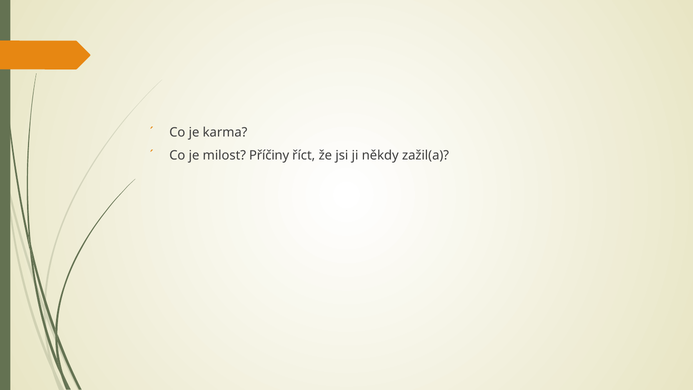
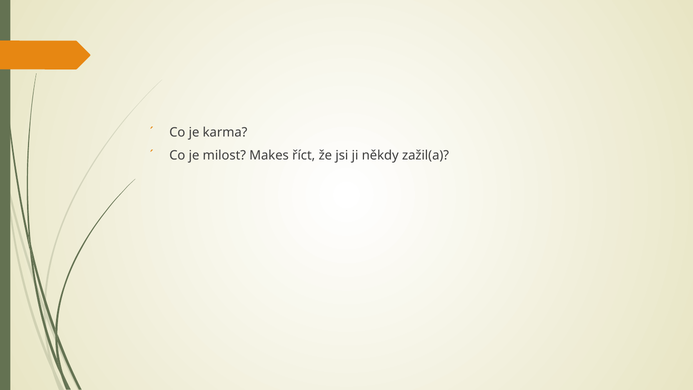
Příčiny: Příčiny -> Makes
